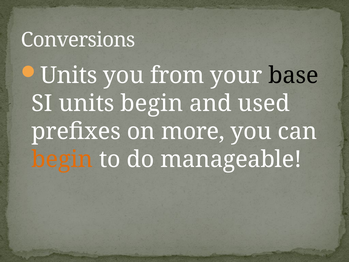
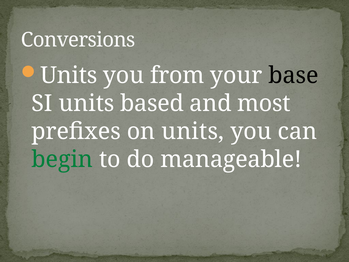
units begin: begin -> based
used: used -> most
on more: more -> units
begin at (62, 159) colour: orange -> green
